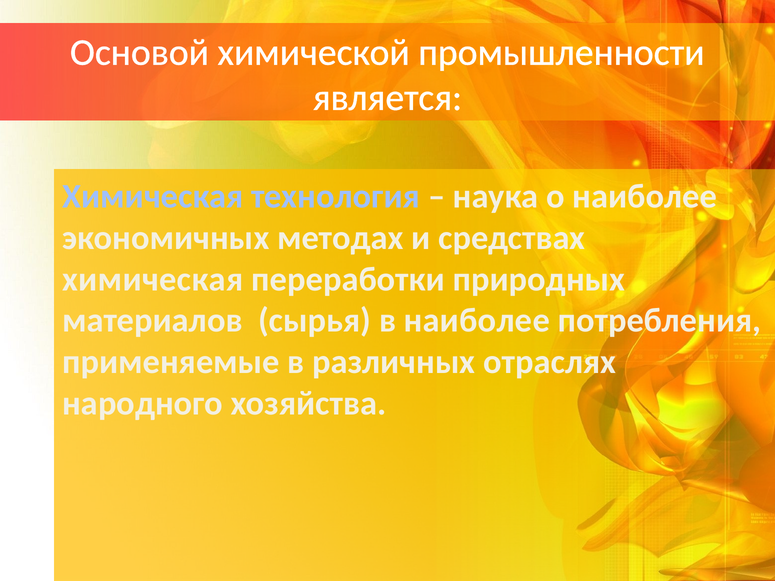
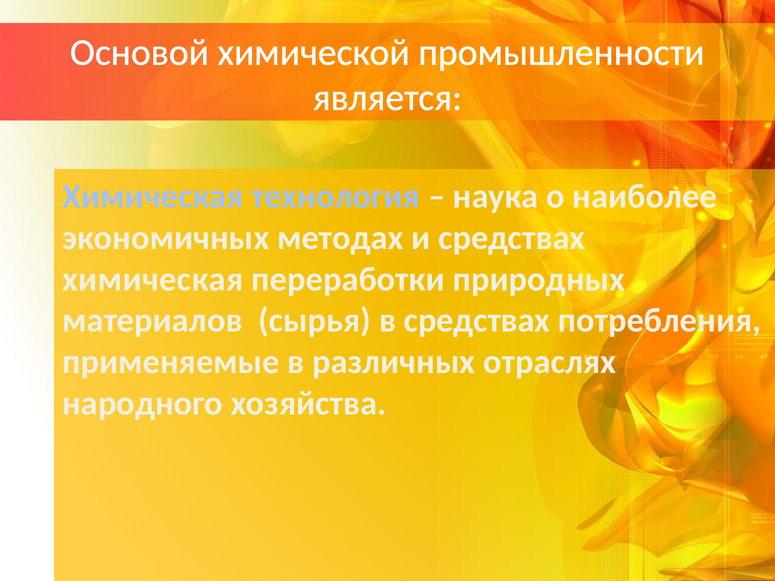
в наиболее: наиболее -> средствах
